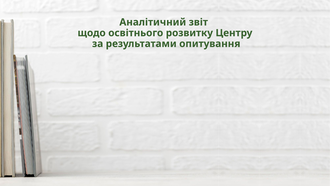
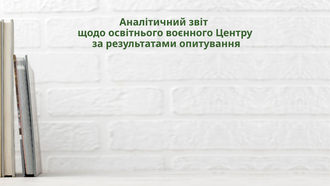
розвитку: розвитку -> воєнного
